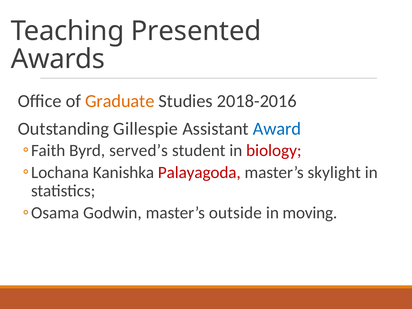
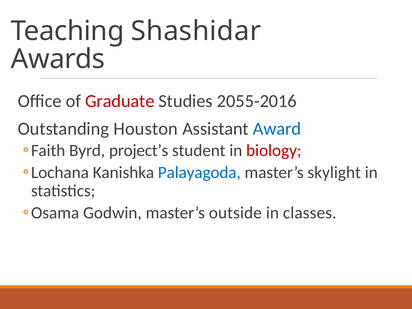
Presented: Presented -> Shashidar
Graduate colour: orange -> red
2018-2016: 2018-2016 -> 2055-2016
Gillespie: Gillespie -> Houston
served’s: served’s -> project’s
Palayagoda colour: red -> blue
moving: moving -> classes
